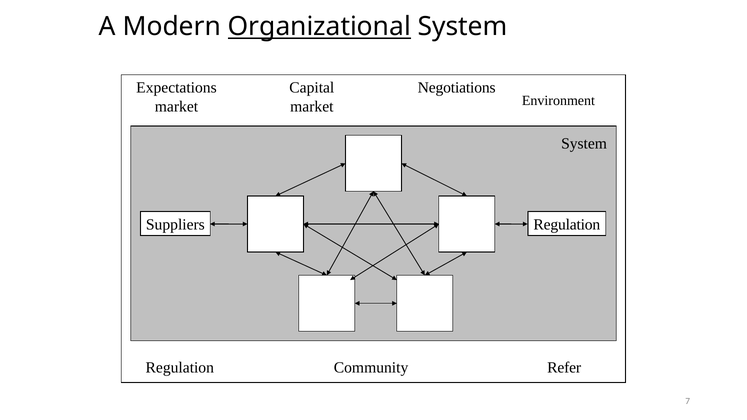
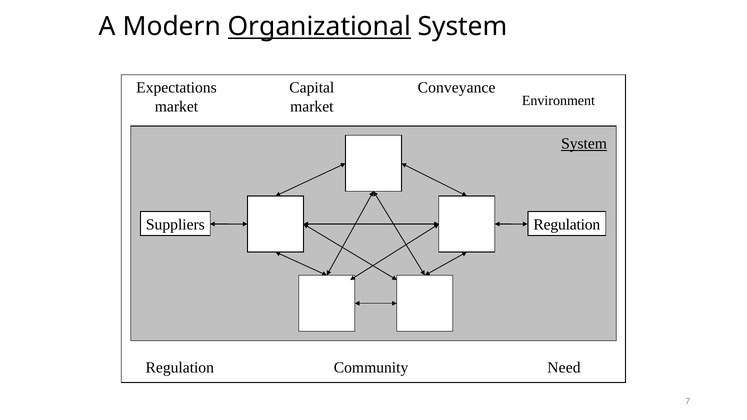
Negotiations: Negotiations -> Conveyance
System at (584, 144) underline: none -> present
Refer: Refer -> Need
